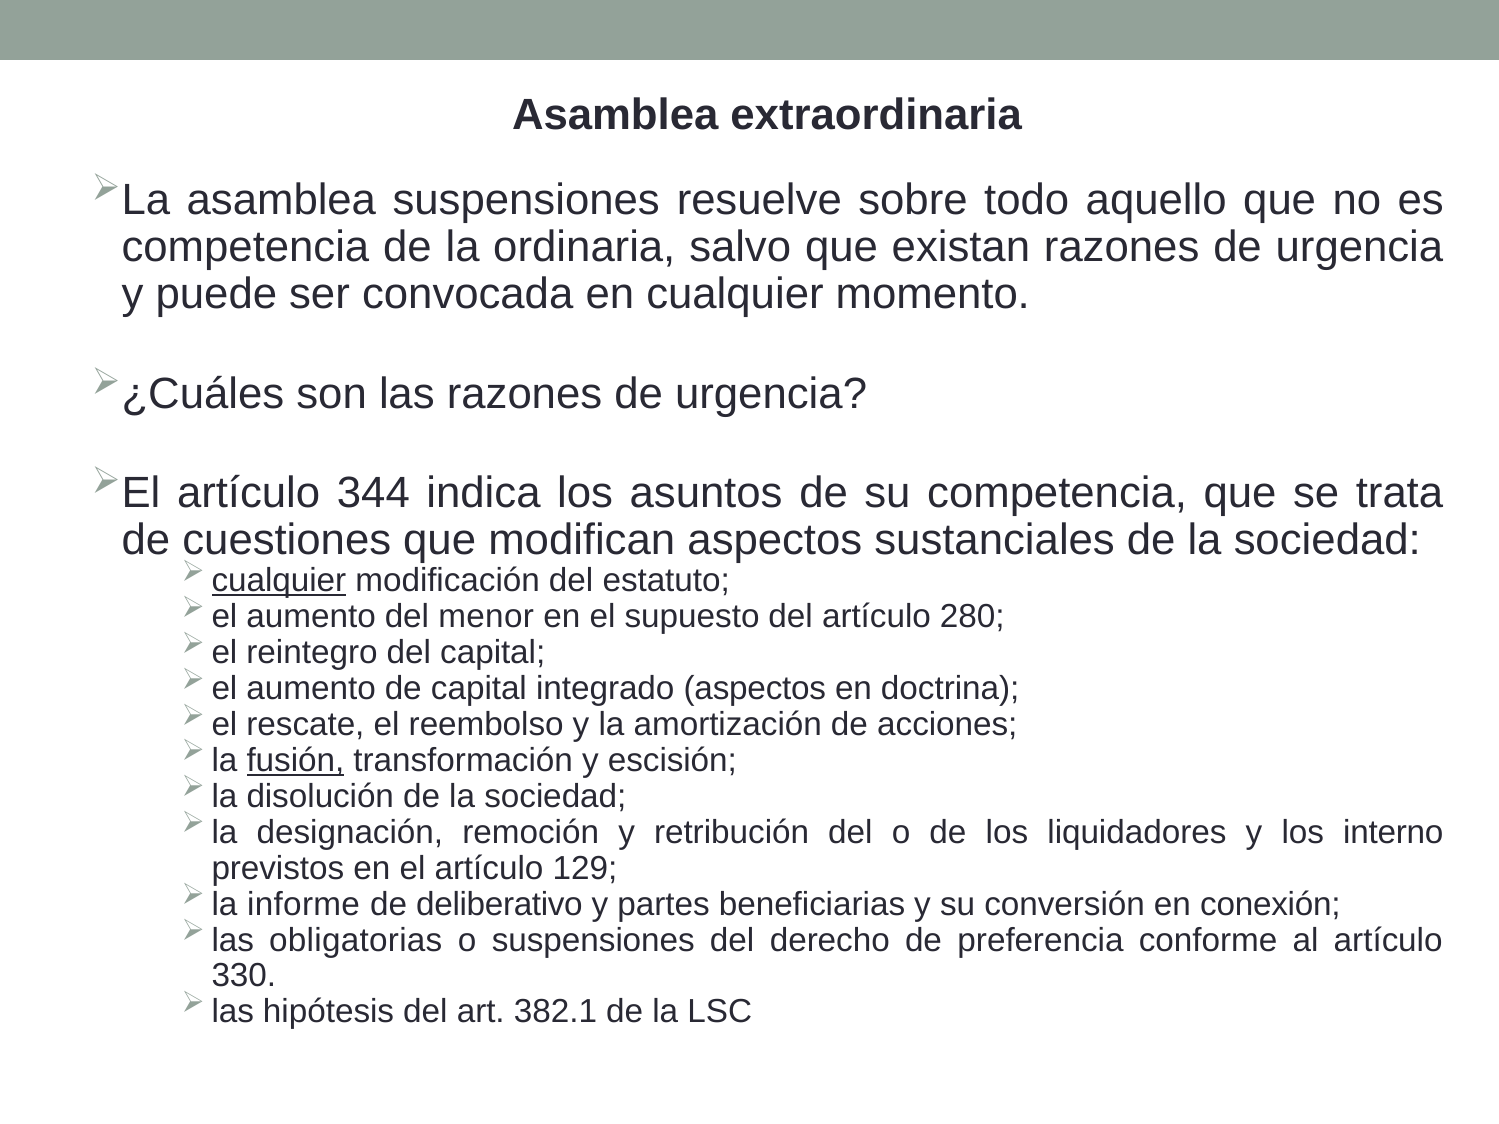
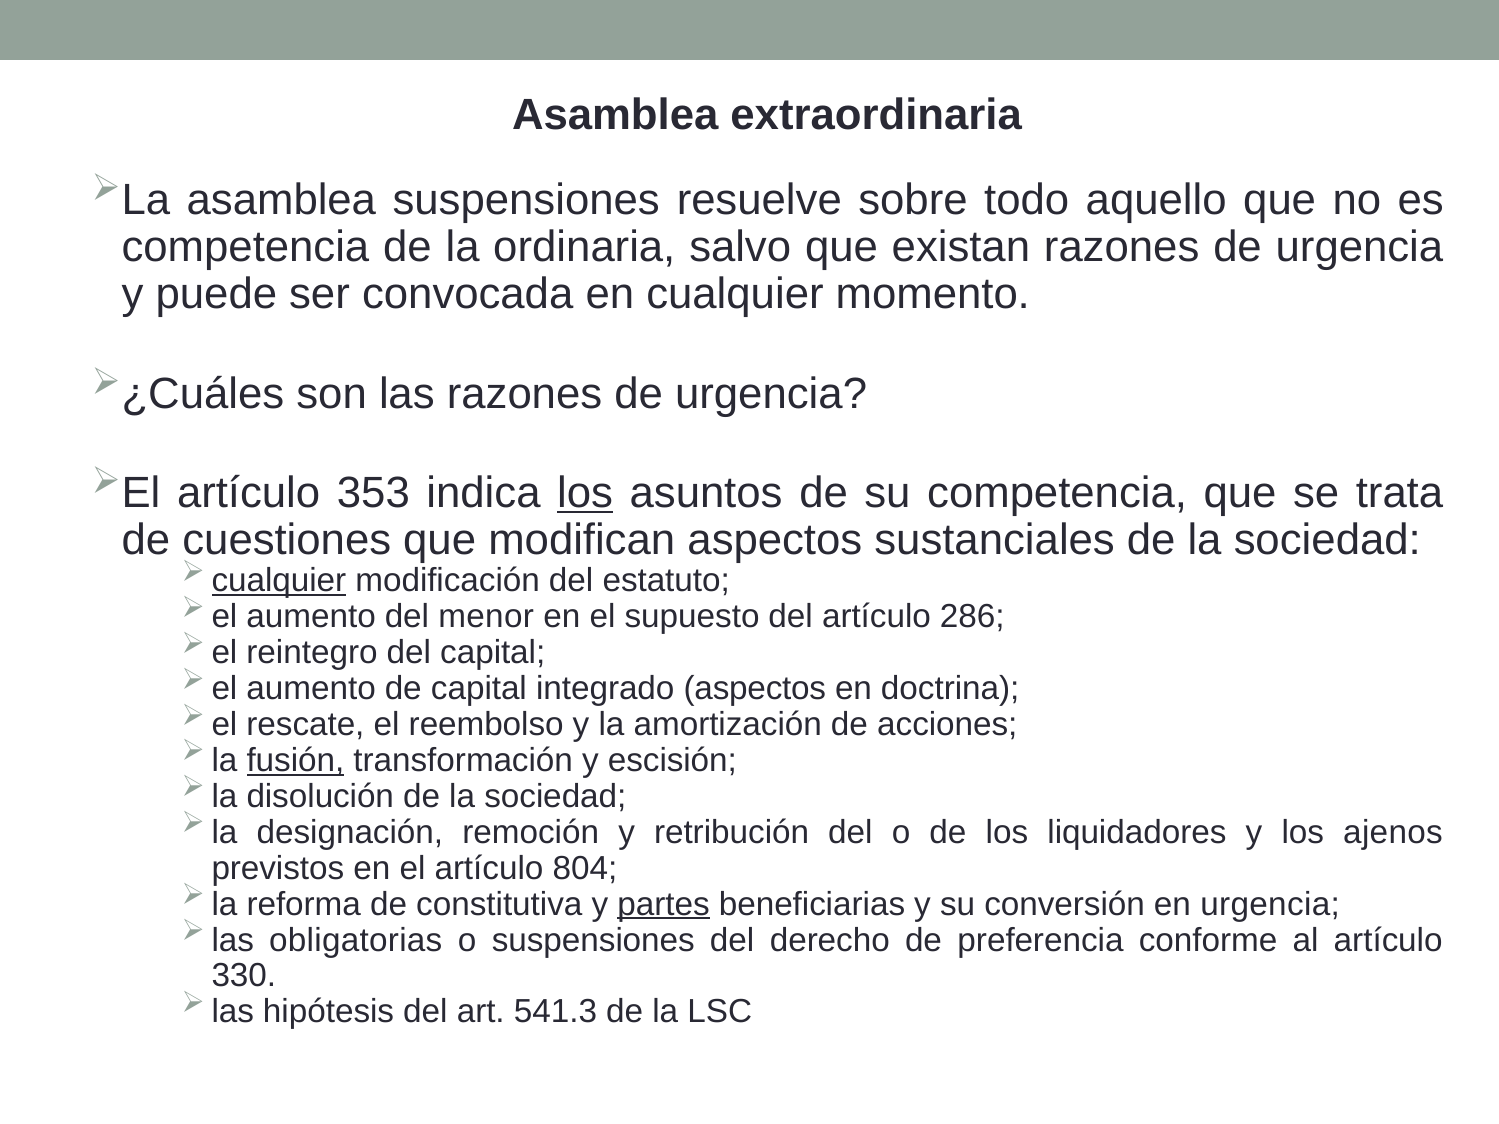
344: 344 -> 353
los at (585, 493) underline: none -> present
280: 280 -> 286
interno: interno -> ajenos
129: 129 -> 804
informe: informe -> reforma
deliberativo: deliberativo -> constitutiva
partes underline: none -> present
en conexión: conexión -> urgencia
382.1: 382.1 -> 541.3
